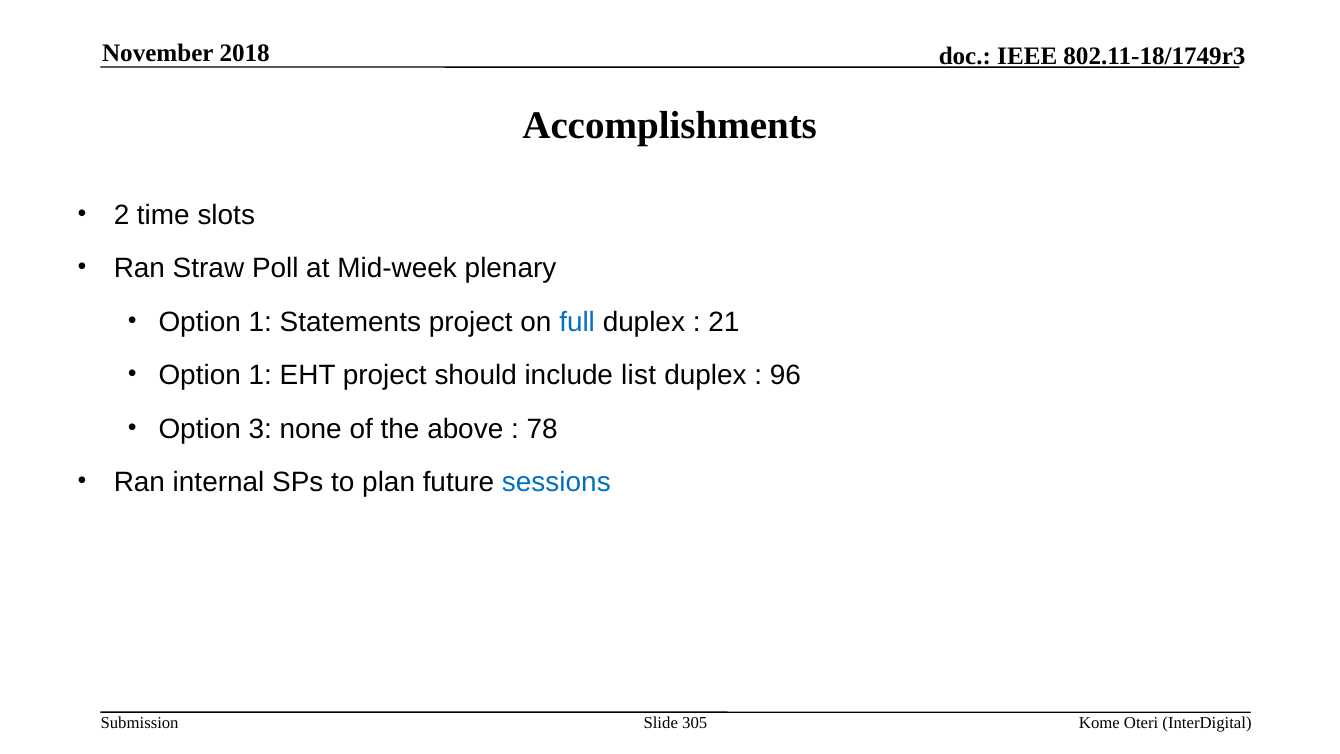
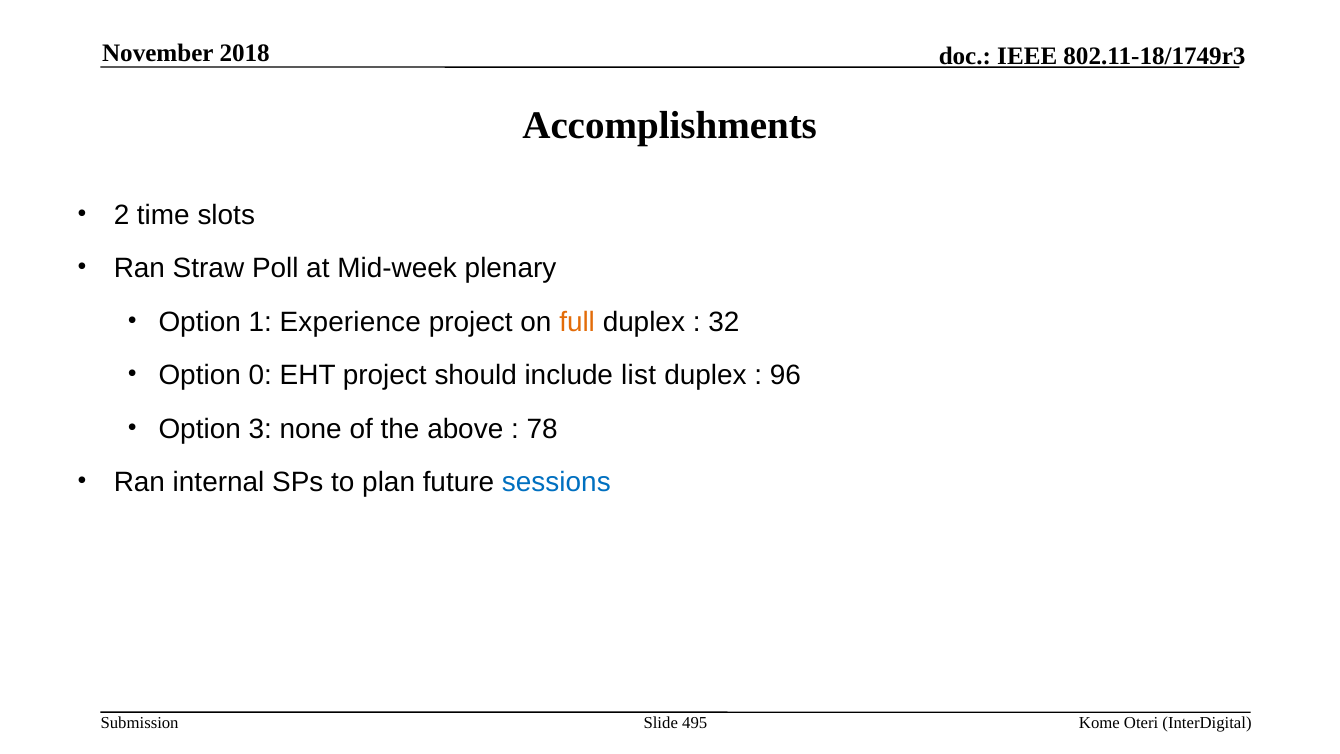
Statements: Statements -> Experience
full colour: blue -> orange
21: 21 -> 32
1 at (260, 375): 1 -> 0
305: 305 -> 495
